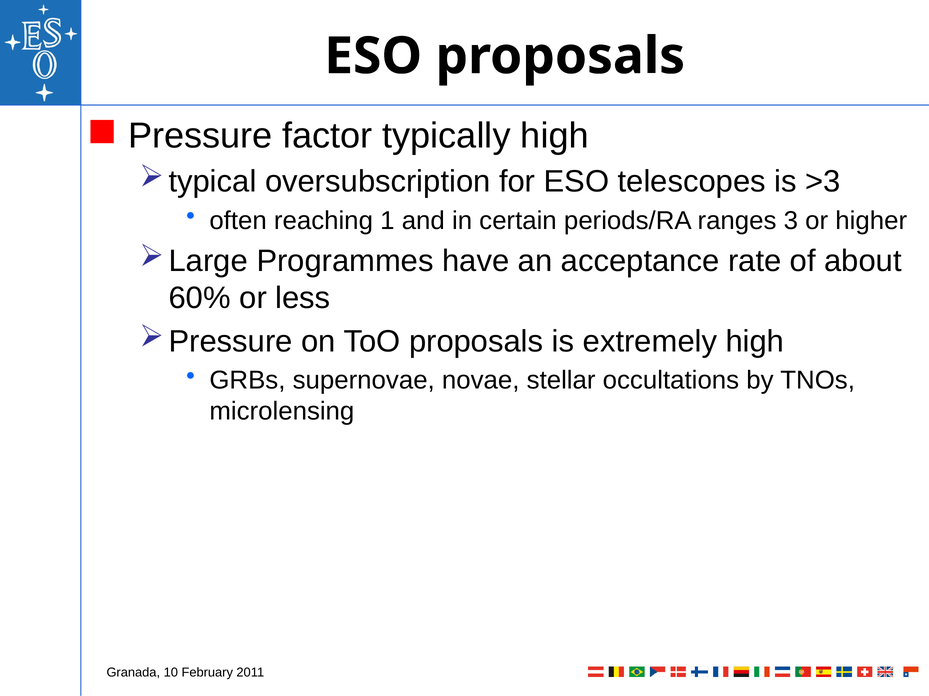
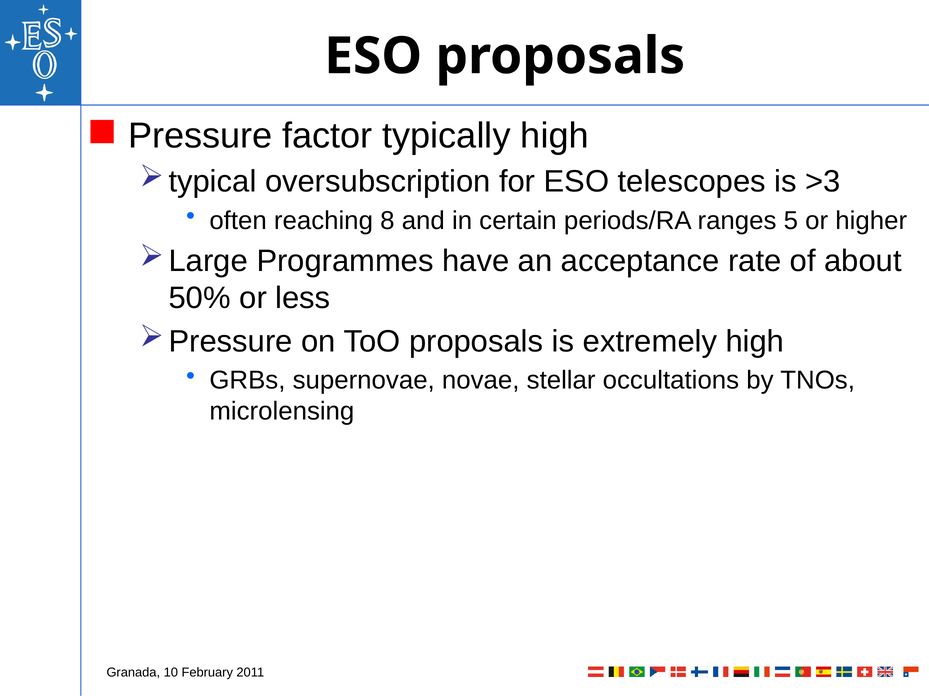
1: 1 -> 8
3: 3 -> 5
60%: 60% -> 50%
